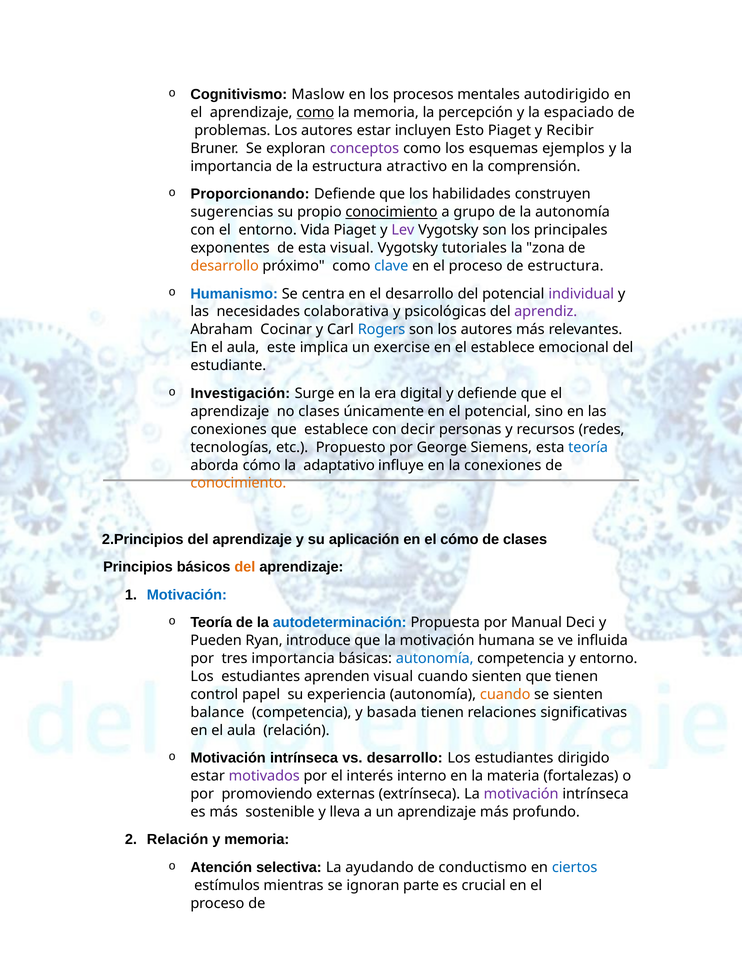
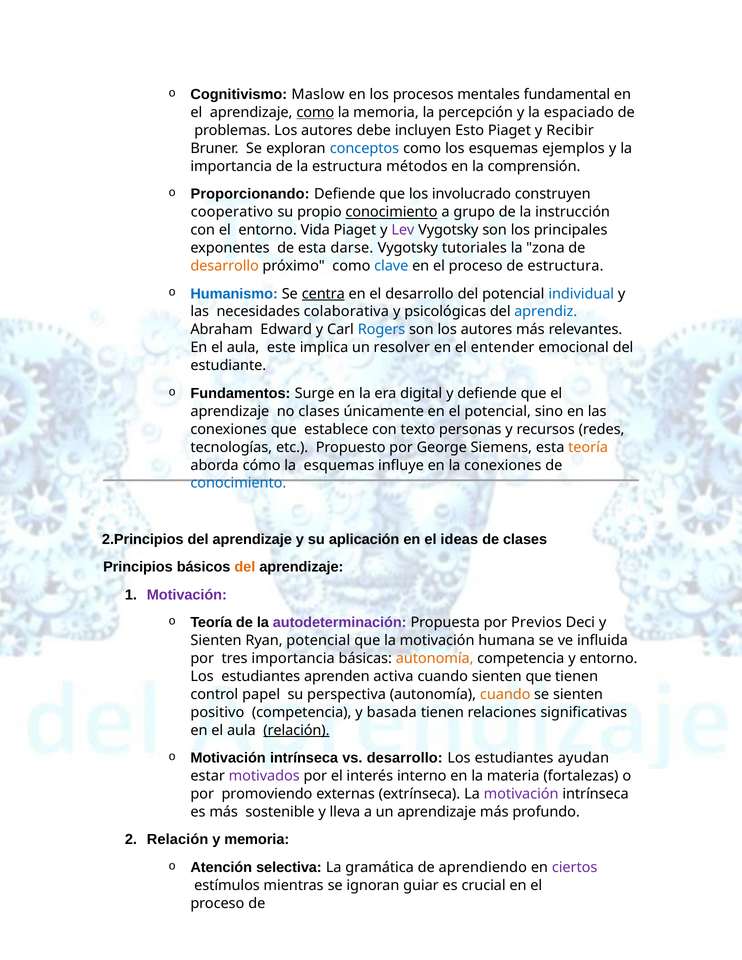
autodirigido: autodirigido -> fundamental
autores estar: estar -> debe
conceptos colour: purple -> blue
atractivo: atractivo -> métodos
habilidades: habilidades -> involucrado
sugerencias: sugerencias -> cooperativo
la autonomía: autonomía -> instrucción
esta visual: visual -> darse
centra underline: none -> present
individual colour: purple -> blue
aprendiz colour: purple -> blue
Cocinar: Cocinar -> Edward
exercise: exercise -> resolver
el establece: establece -> entender
Investigación: Investigación -> Fundamentos
decir: decir -> texto
teoría at (588, 447) colour: blue -> orange
la adaptativo: adaptativo -> esquemas
conocimiento at (238, 483) colour: orange -> blue
el cómo: cómo -> ideas
Motivación at (187, 595) colour: blue -> purple
autodeterminación colour: blue -> purple
Manual: Manual -> Previos
Pueden at (216, 641): Pueden -> Sienten
Ryan introduce: introduce -> potencial
autonomía at (435, 659) colour: blue -> orange
aprenden visual: visual -> activa
experiencia: experiencia -> perspectiva
balance: balance -> positivo
relación at (296, 731) underline: none -> present
dirigido: dirigido -> ayudan
ayudando: ayudando -> gramática
conductismo: conductismo -> aprendiendo
ciertos colour: blue -> purple
parte: parte -> guiar
